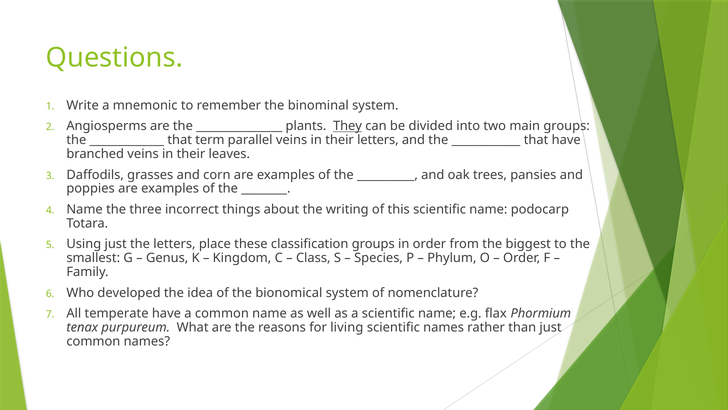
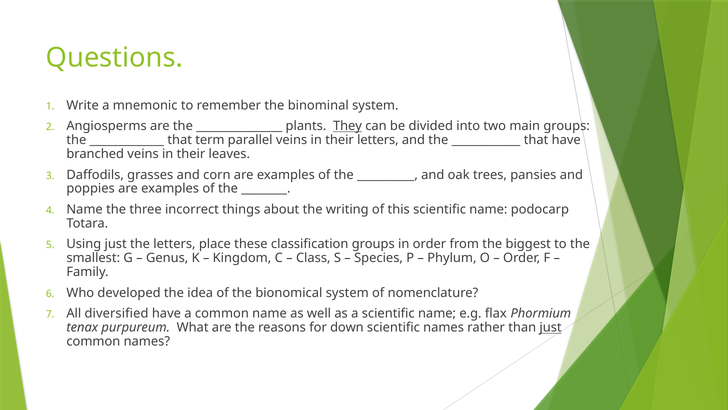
temperate: temperate -> diversified
living: living -> down
just at (551, 327) underline: none -> present
